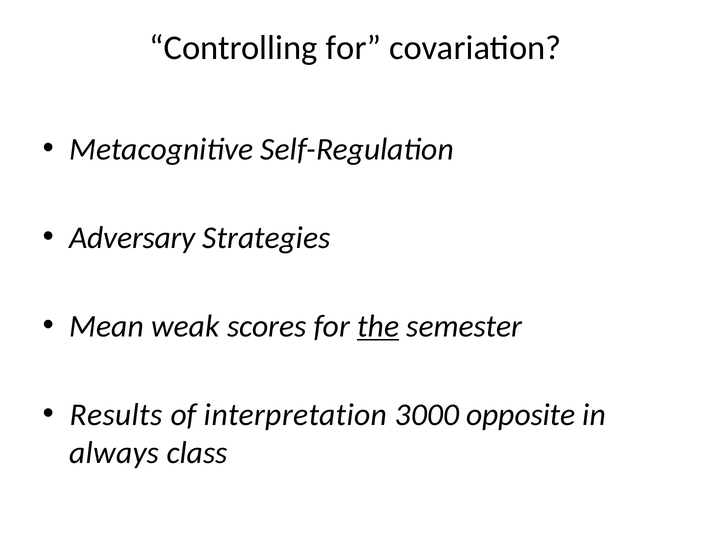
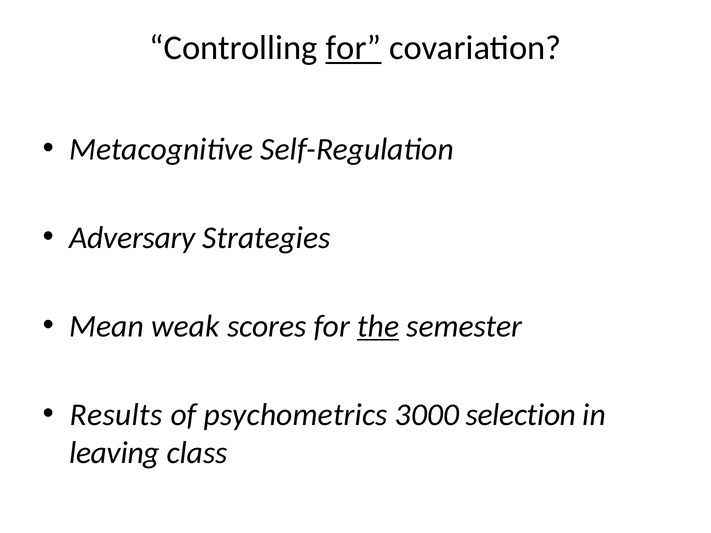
for at (353, 48) underline: none -> present
interpretation: interpretation -> psychometrics
opposite: opposite -> selection
always: always -> leaving
